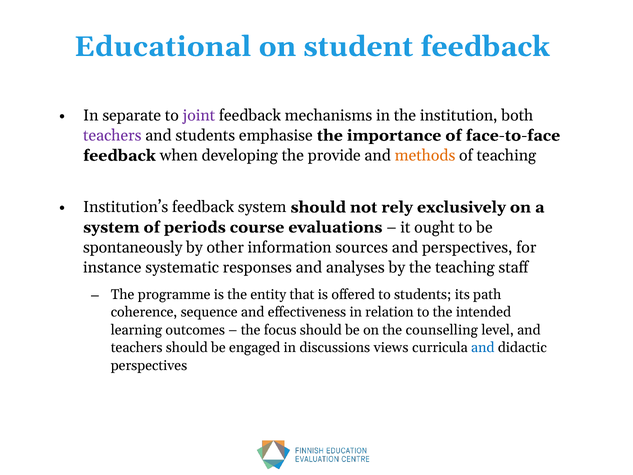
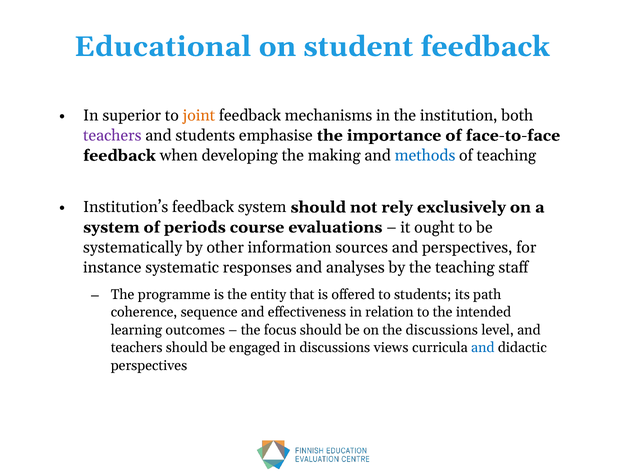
separate: separate -> superior
joint colour: purple -> orange
provide: provide -> making
methods colour: orange -> blue
spontaneously: spontaneously -> systematically
the counselling: counselling -> discussions
